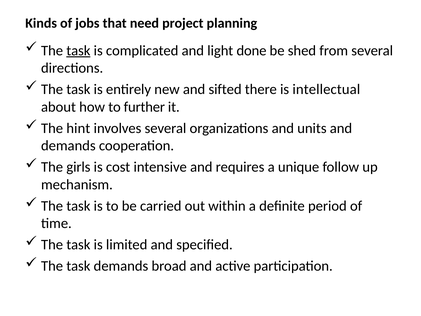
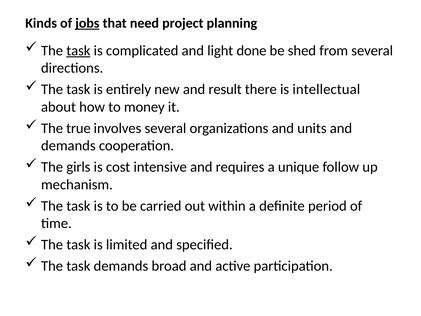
jobs underline: none -> present
sifted: sifted -> result
further: further -> money
hint: hint -> true
